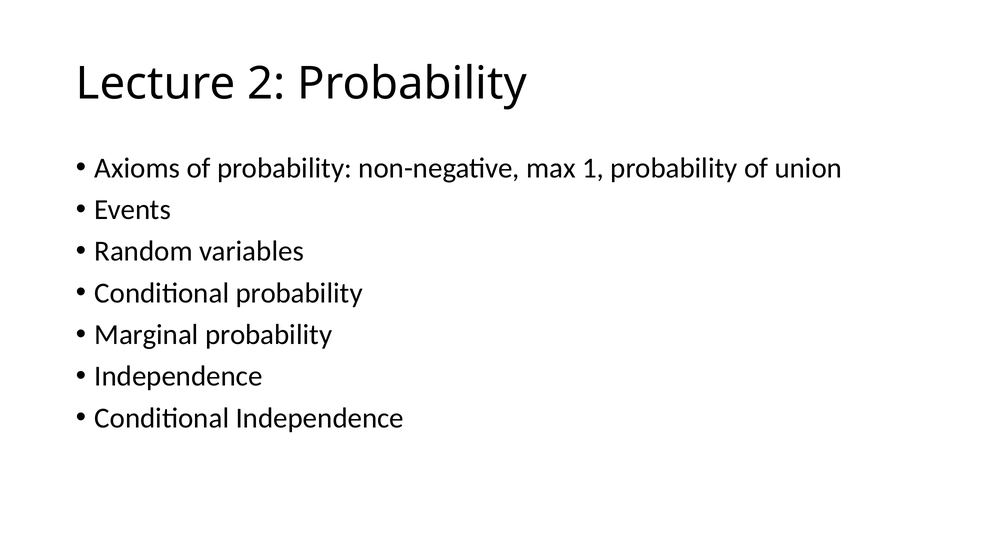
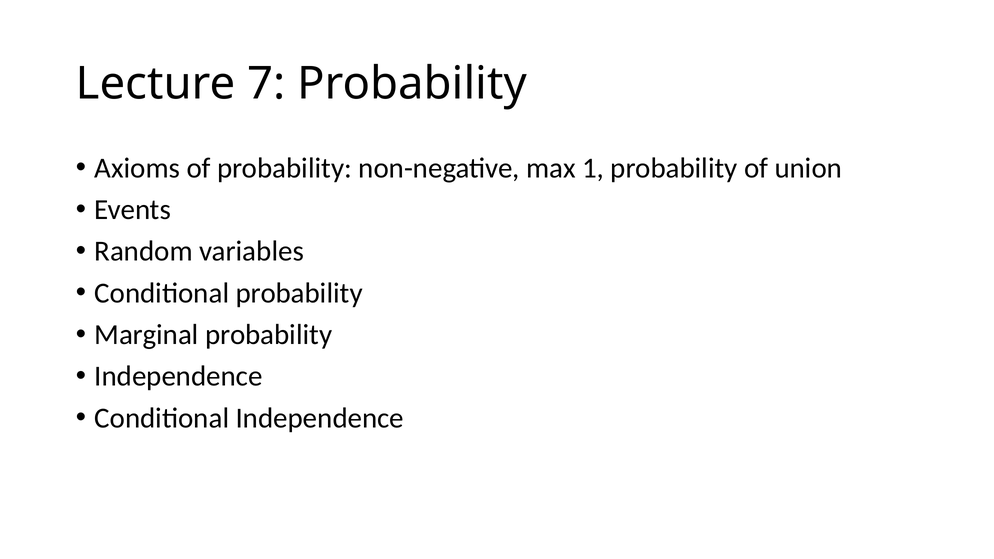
2: 2 -> 7
